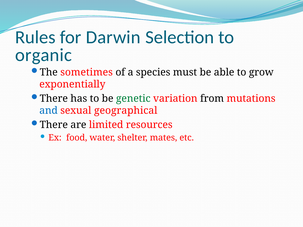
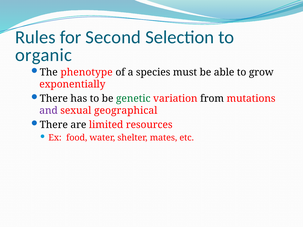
Darwin: Darwin -> Second
sometimes: sometimes -> phenotype
and colour: blue -> purple
